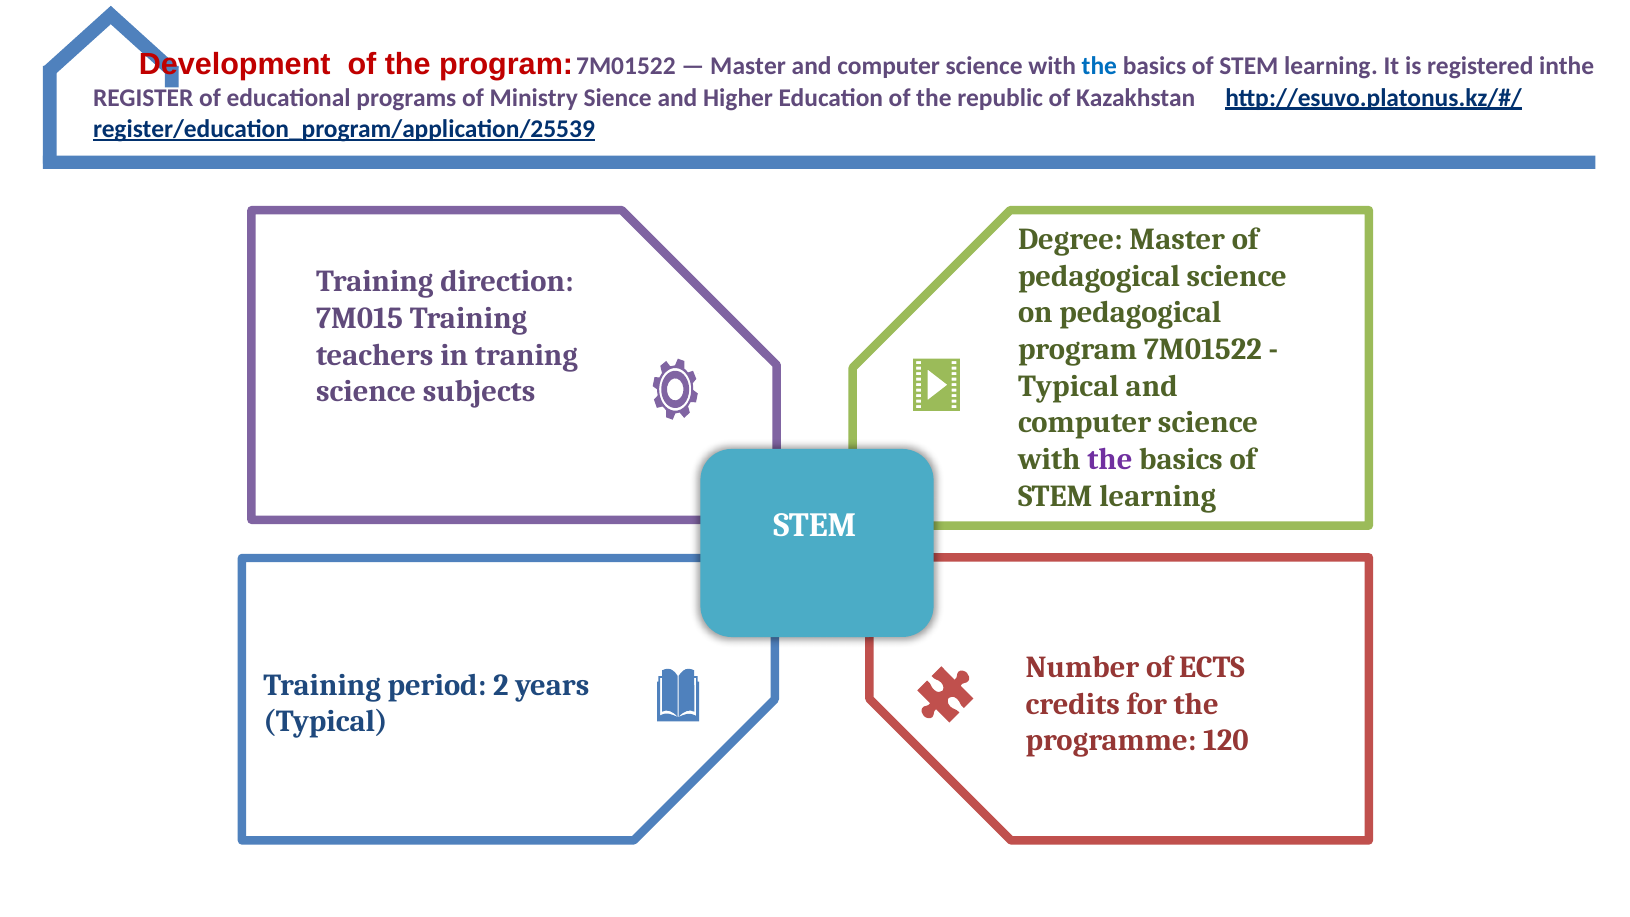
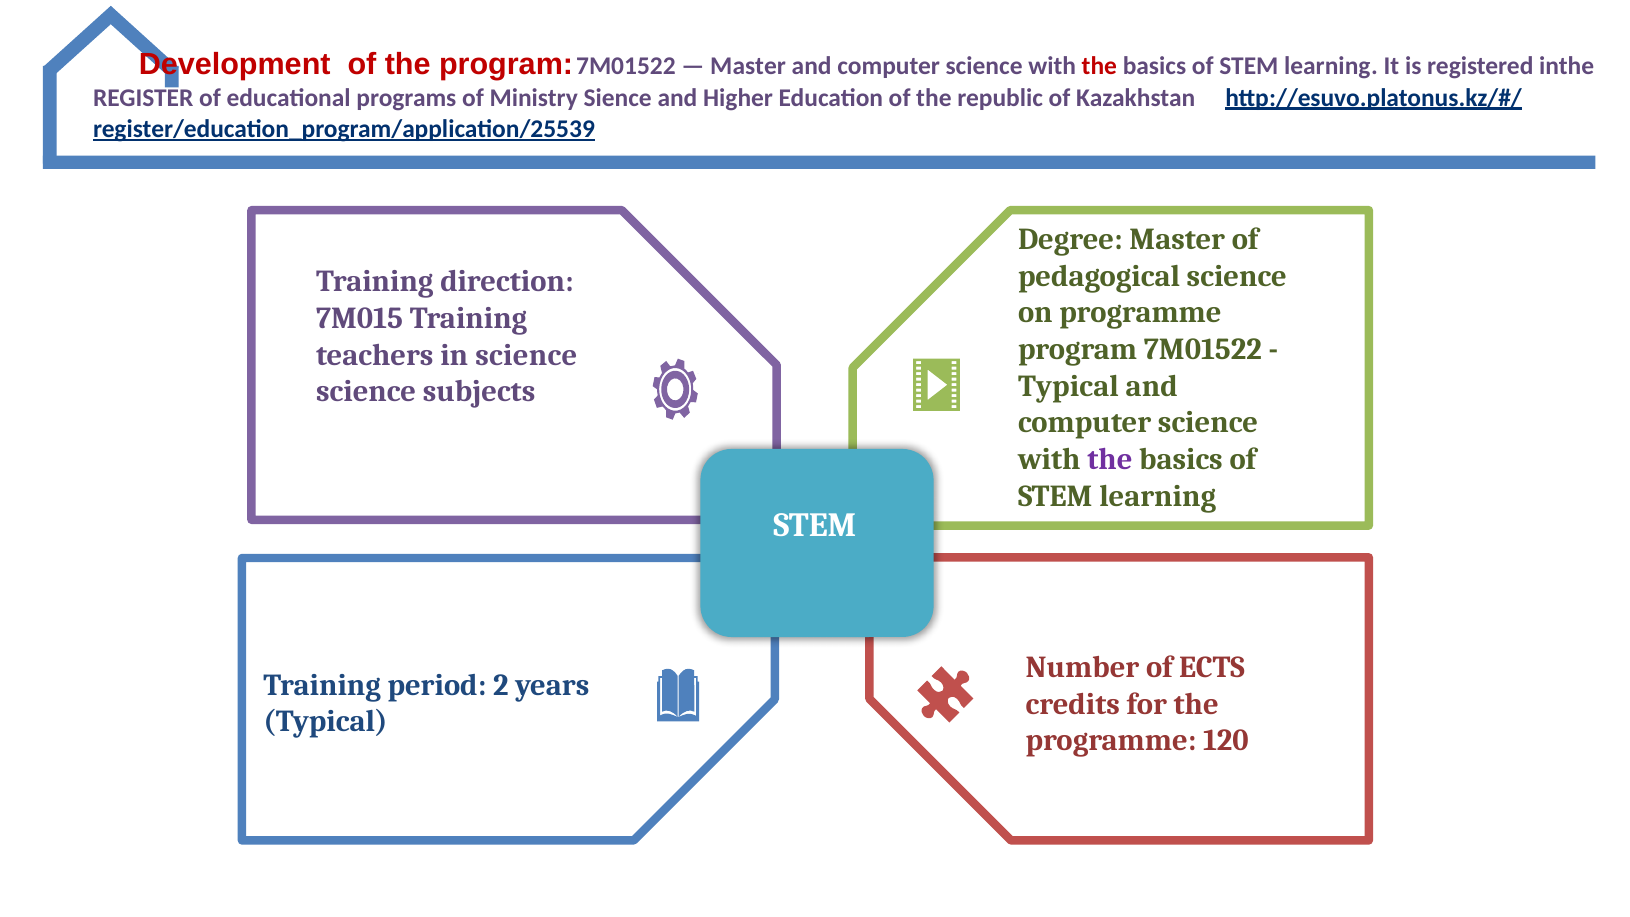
the at (1099, 66) colour: blue -> red
on pedagogical: pedagogical -> programme
in traning: traning -> science
